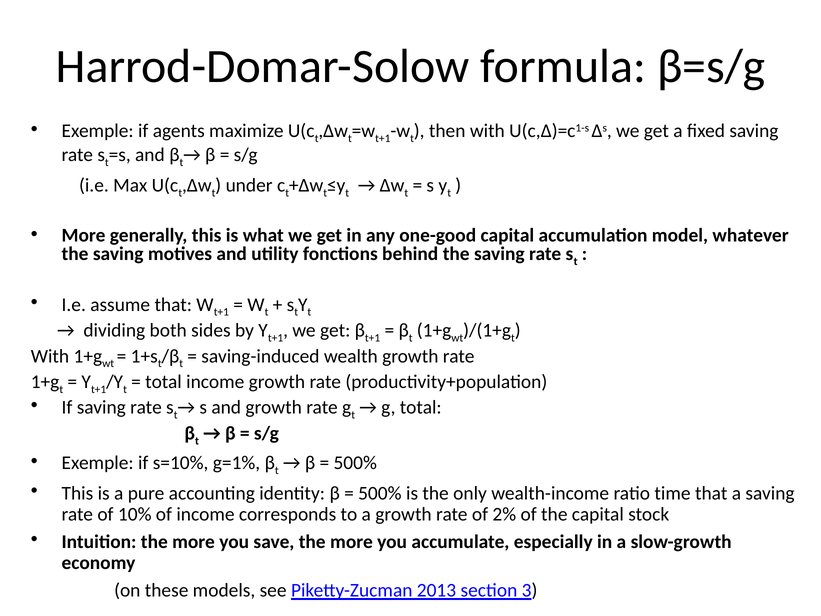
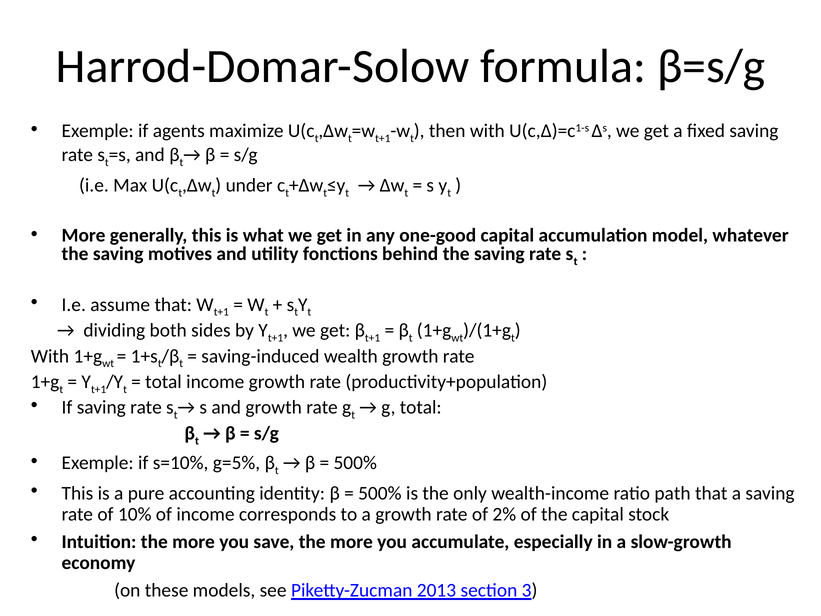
g=1%: g=1% -> g=5%
time: time -> path
